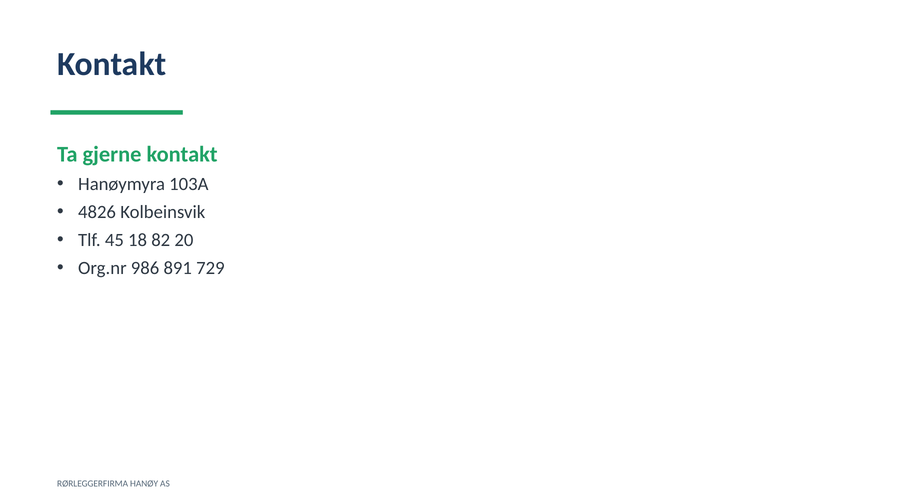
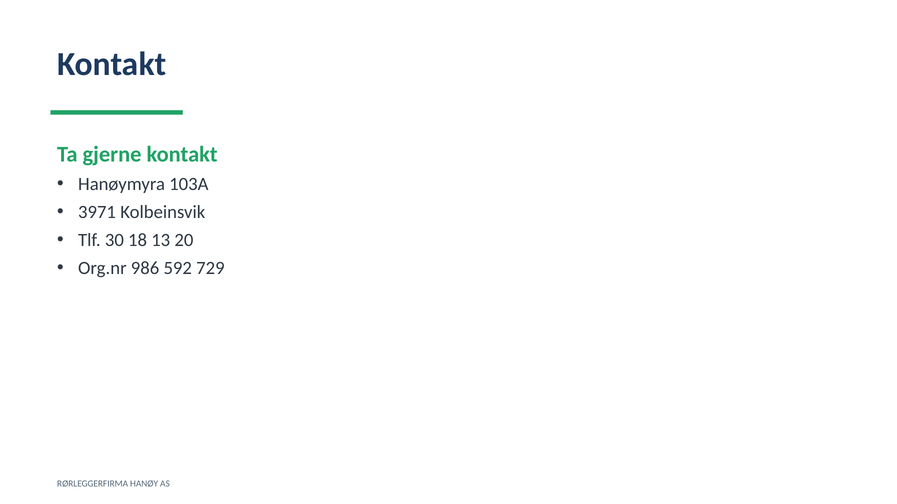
4826: 4826 -> 3971
45: 45 -> 30
82: 82 -> 13
891: 891 -> 592
